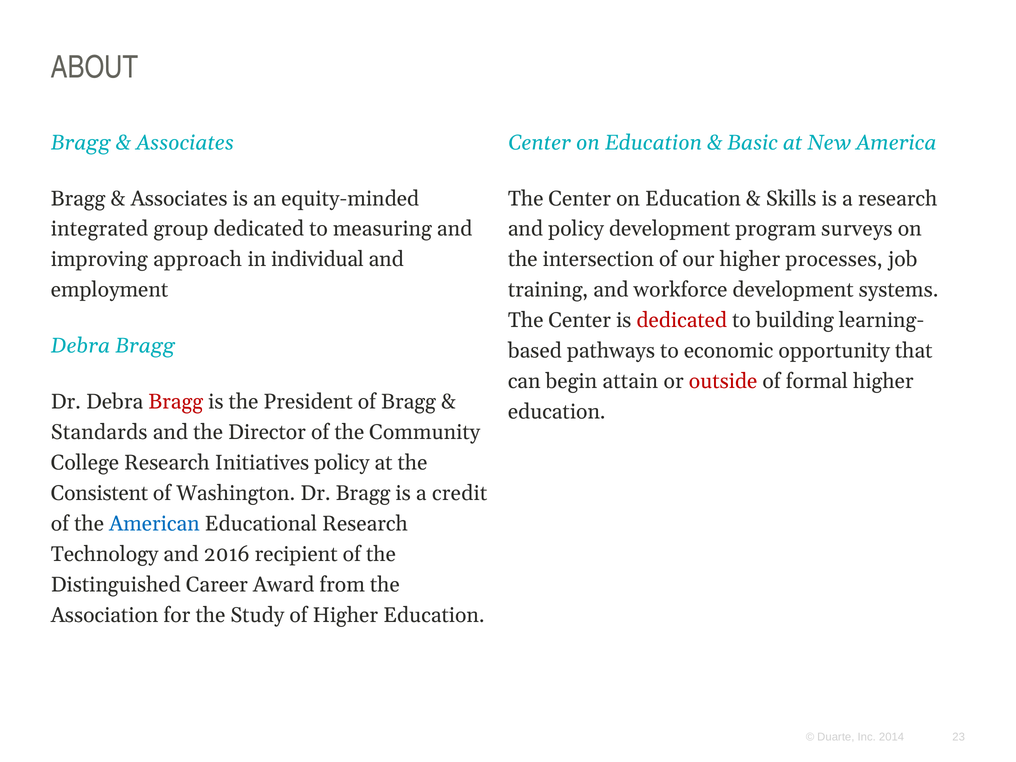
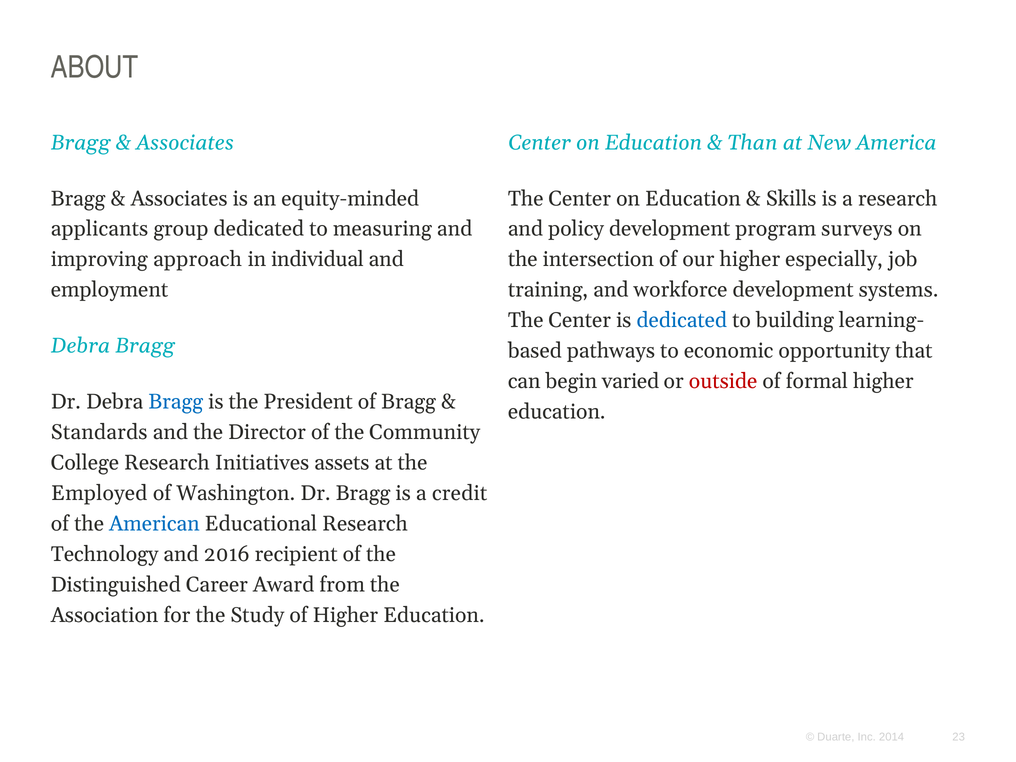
Basic: Basic -> Than
integrated: integrated -> applicants
processes: processes -> especially
dedicated at (682, 320) colour: red -> blue
attain: attain -> varied
Bragg at (176, 402) colour: red -> blue
Initiatives policy: policy -> assets
Consistent: Consistent -> Employed
